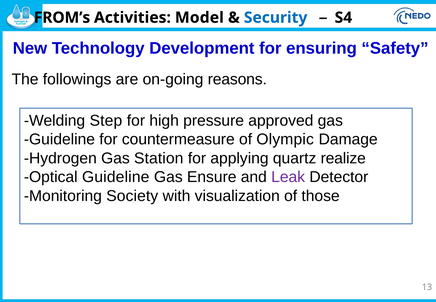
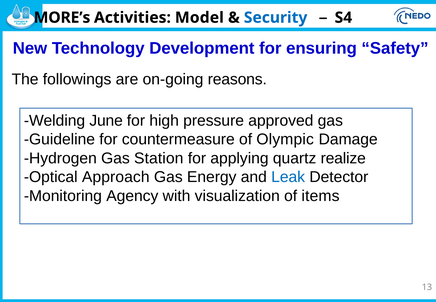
FROM’s: FROM’s -> MORE’s
Step: Step -> June
Optical Guideline: Guideline -> Approach
Ensure: Ensure -> Energy
Leak colour: purple -> blue
Society: Society -> Agency
those: those -> items
